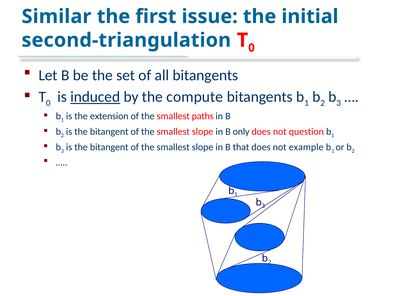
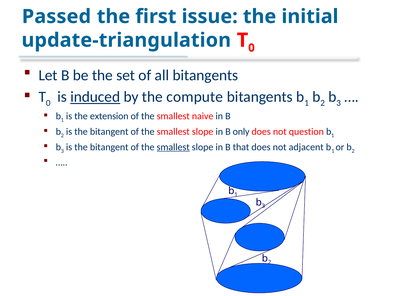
Similar: Similar -> Passed
second-triangulation: second-triangulation -> update-triangulation
paths: paths -> naive
smallest at (173, 147) underline: none -> present
example: example -> adjacent
